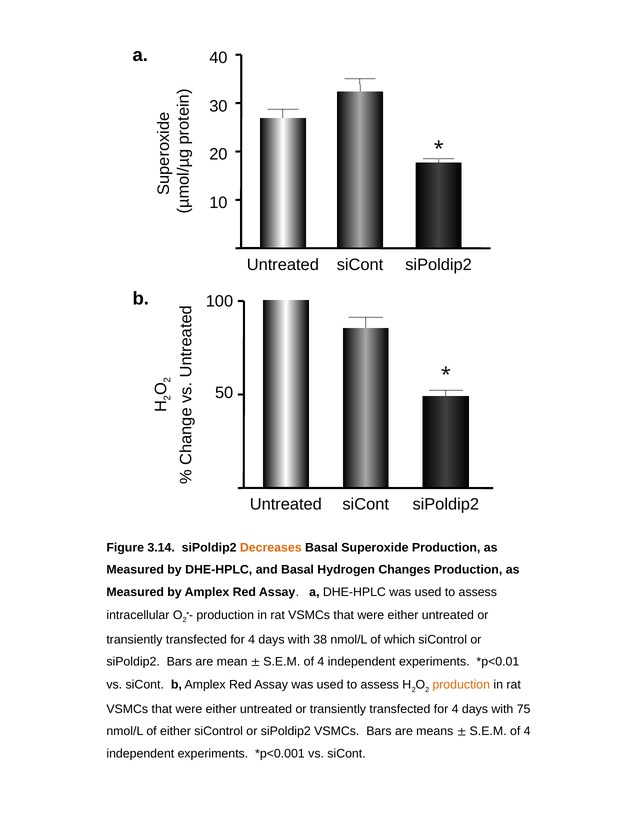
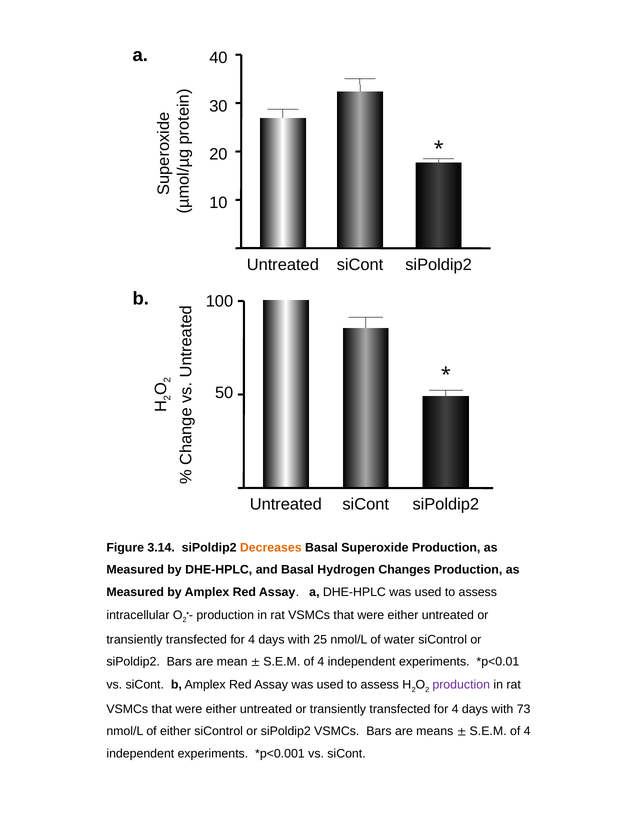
38: 38 -> 25
which: which -> water
production at (461, 685) colour: orange -> purple
75: 75 -> 73
